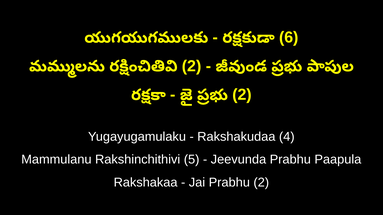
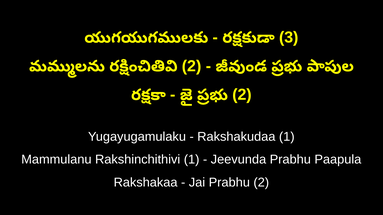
6: 6 -> 3
Rakshakudaa 4: 4 -> 1
Rakshinchithivi 5: 5 -> 1
